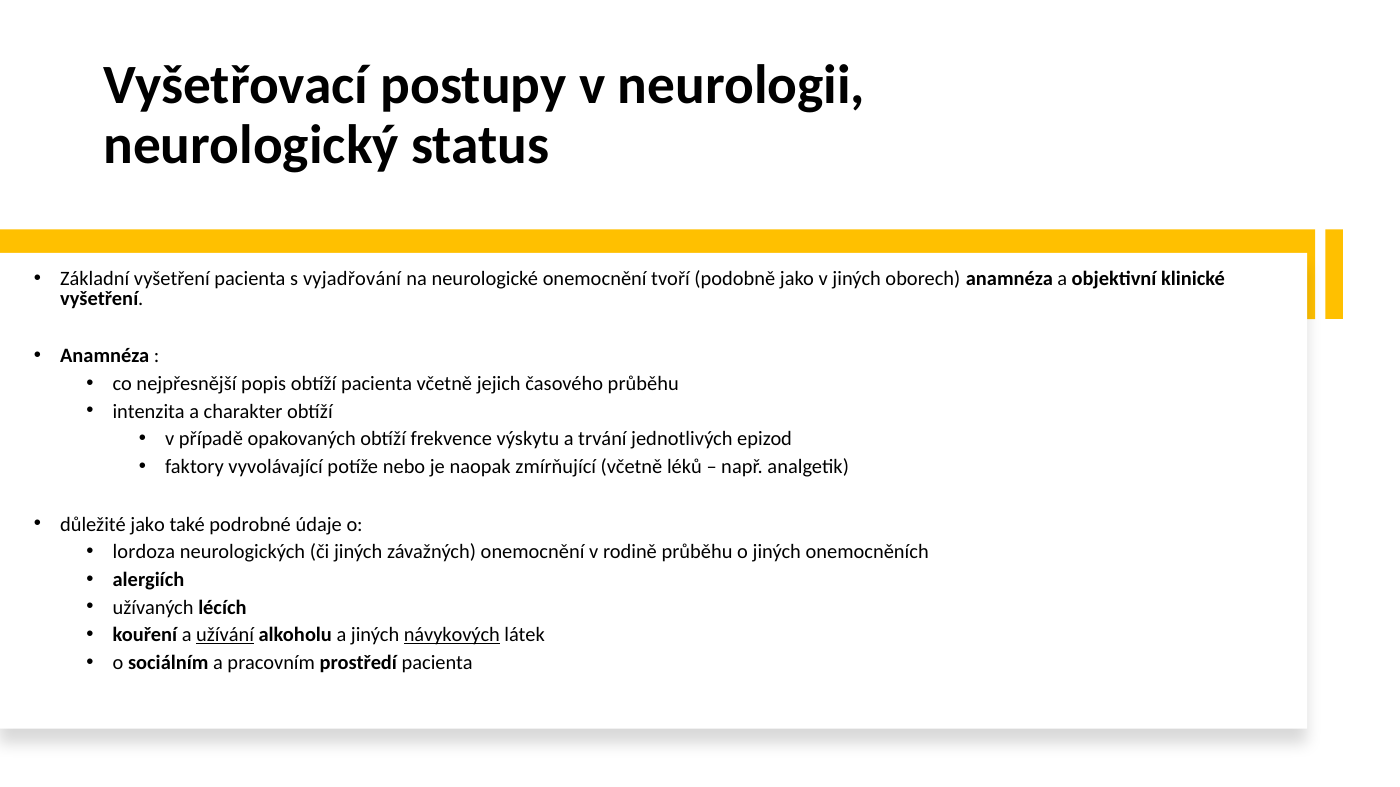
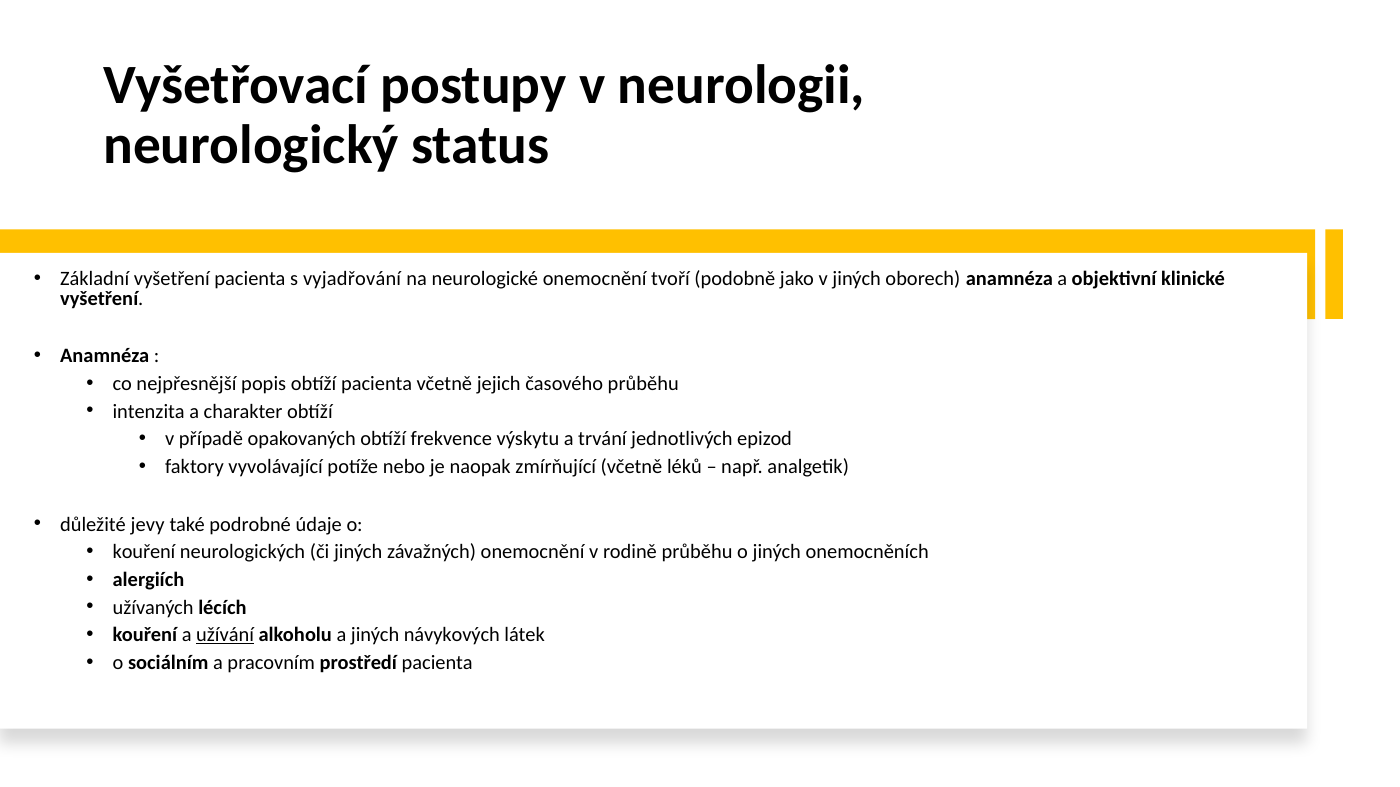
důležité jako: jako -> jevy
lordoza at (144, 552): lordoza -> kouření
návykových underline: present -> none
